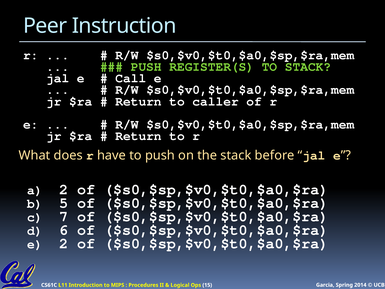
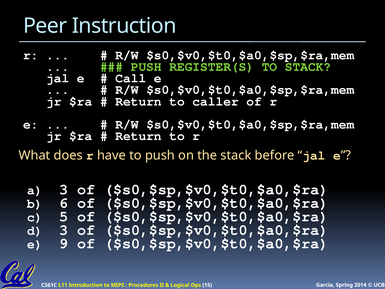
a 2: 2 -> 3
5: 5 -> 6
7: 7 -> 5
d 6: 6 -> 3
e 2: 2 -> 9
